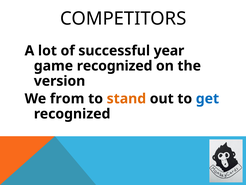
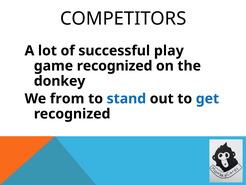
year: year -> play
version: version -> donkey
stand colour: orange -> blue
